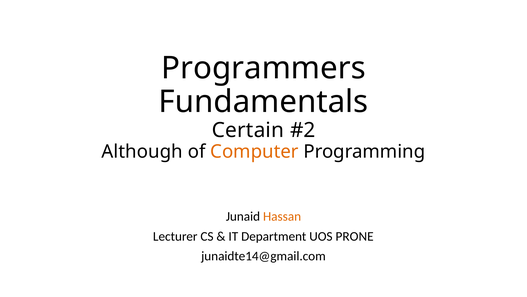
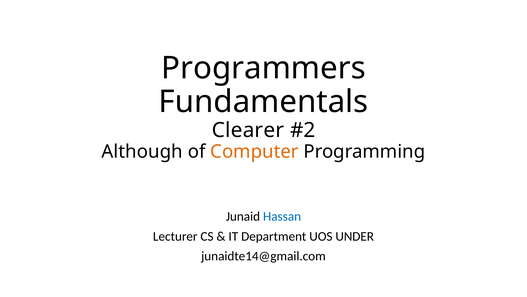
Certain: Certain -> Clearer
Hassan colour: orange -> blue
PRONE: PRONE -> UNDER
